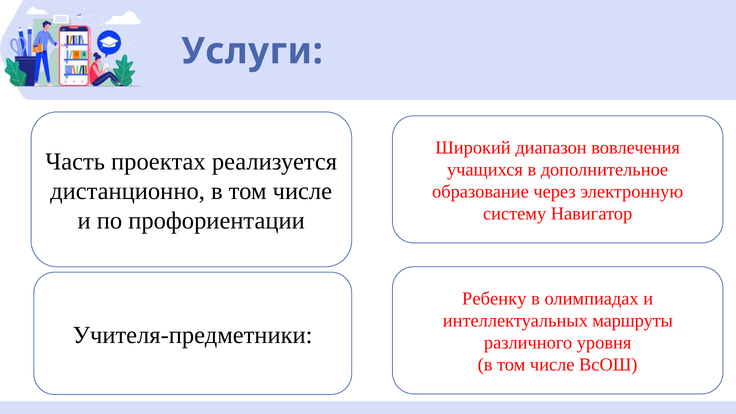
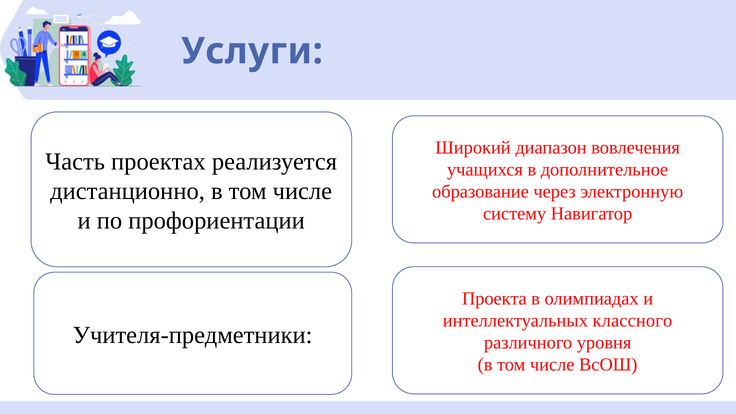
Ребенку: Ребенку -> Проекта
маршруты: маршруты -> классного
